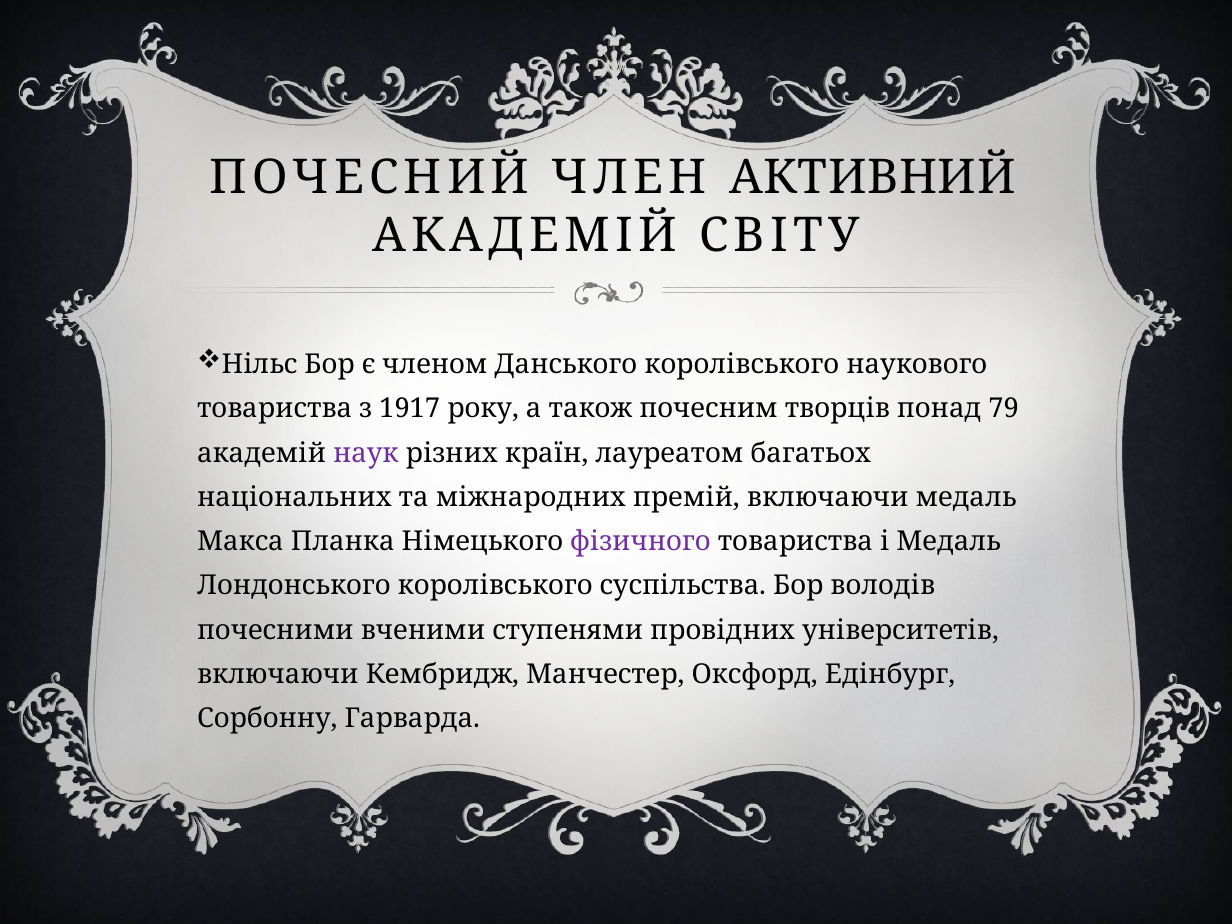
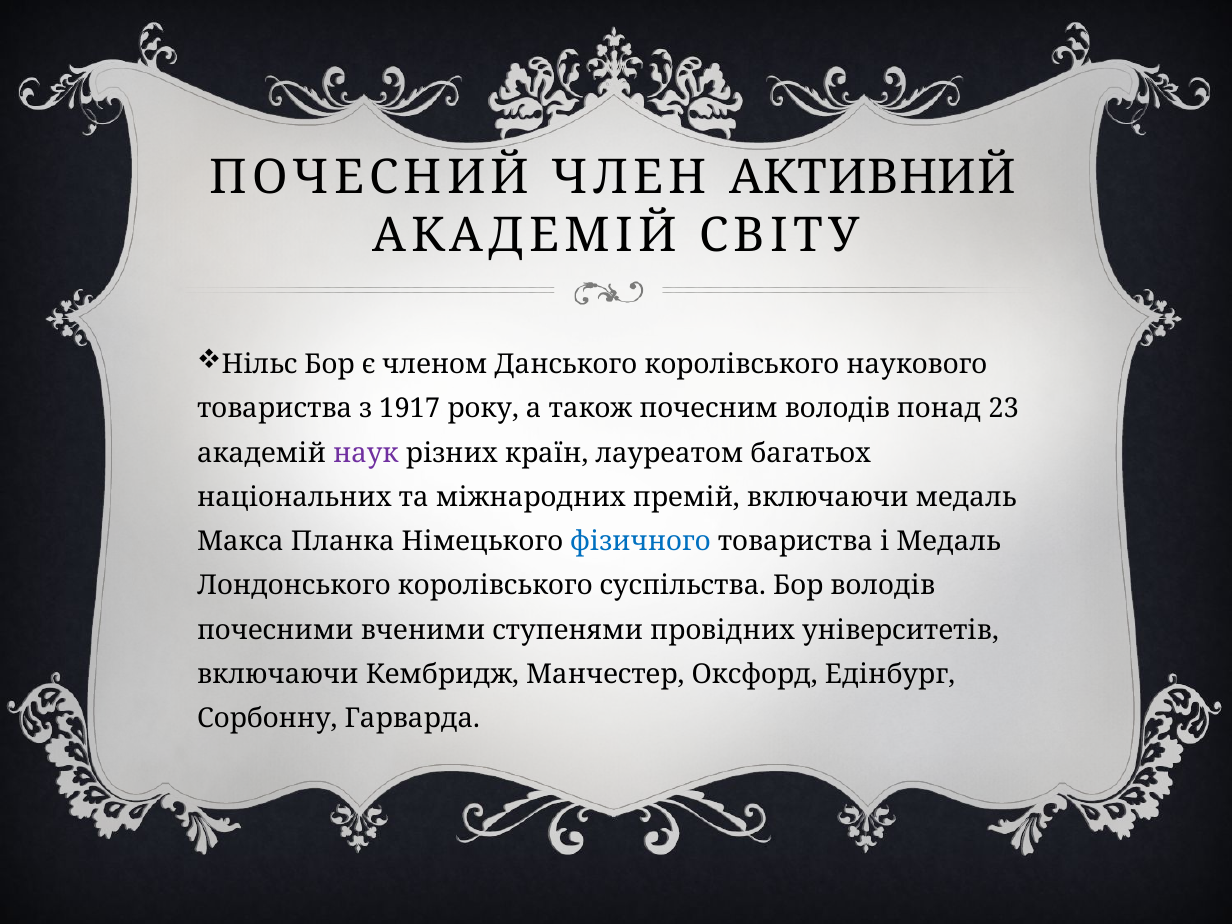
почесним творців: творців -> володів
79: 79 -> 23
фізичного colour: purple -> blue
